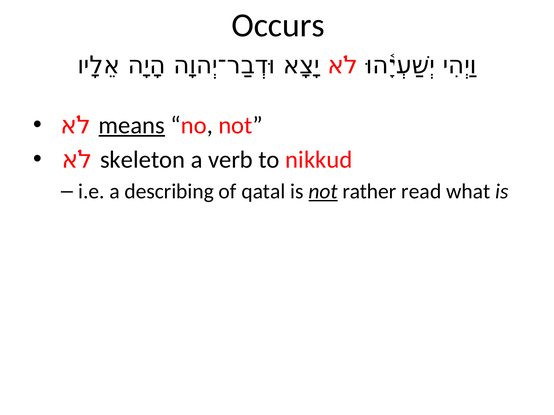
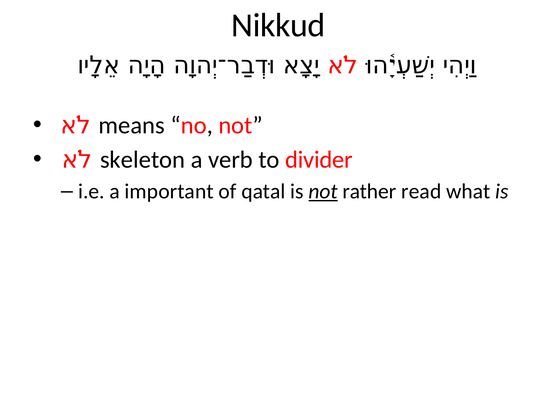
Occurs: Occurs -> Nikkud
means underline: present -> none
nikkud: nikkud -> divider
describing: describing -> important
